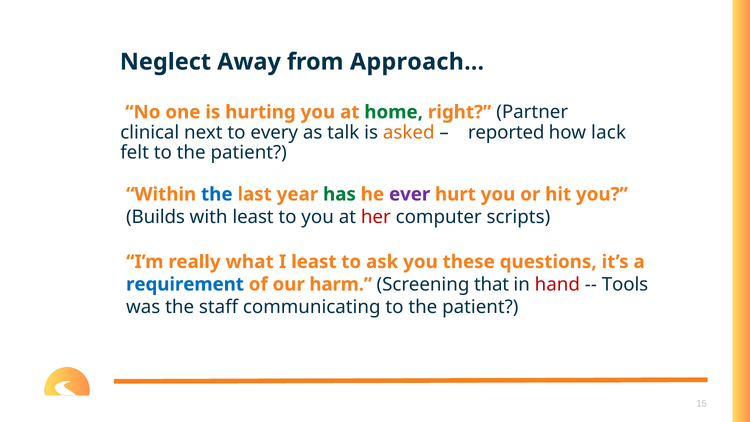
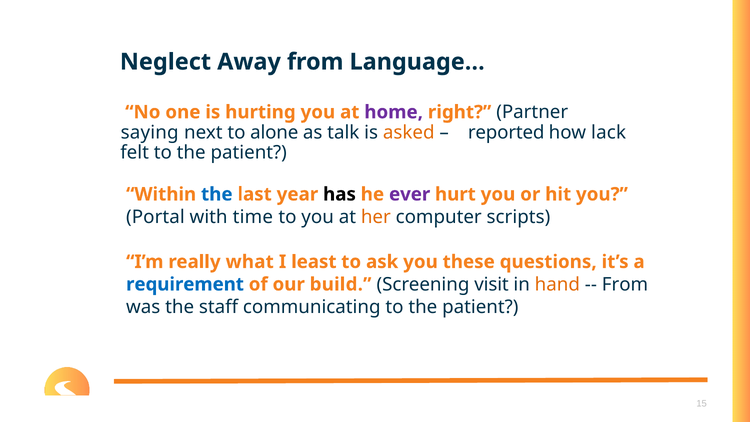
Approach…: Approach… -> Language…
home colour: green -> purple
clinical: clinical -> saying
every: every -> alone
has colour: green -> black
Builds: Builds -> Portal
with least: least -> time
her colour: red -> orange
harm: harm -> build
that: that -> visit
hand colour: red -> orange
Tools at (625, 284): Tools -> From
